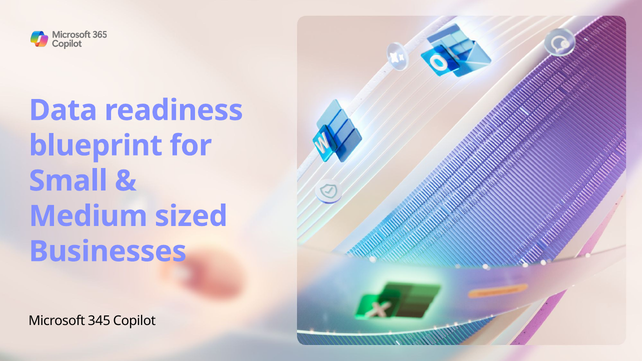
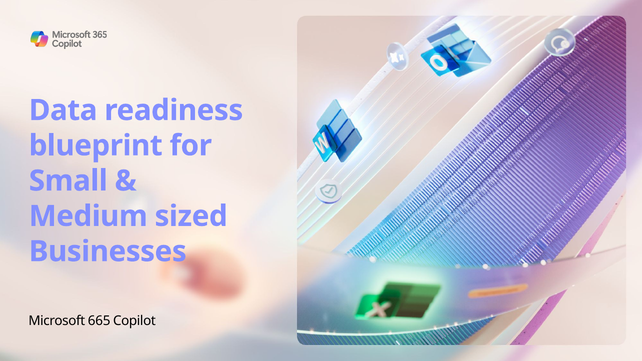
345: 345 -> 665
